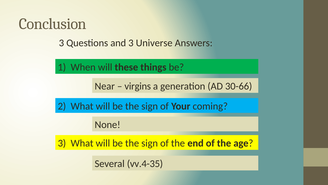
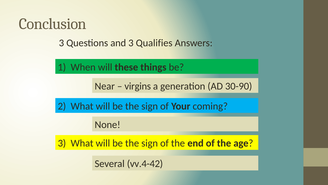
Universe: Universe -> Qualifies
30-66: 30-66 -> 30-90
vv.4-35: vv.4-35 -> vv.4-42
